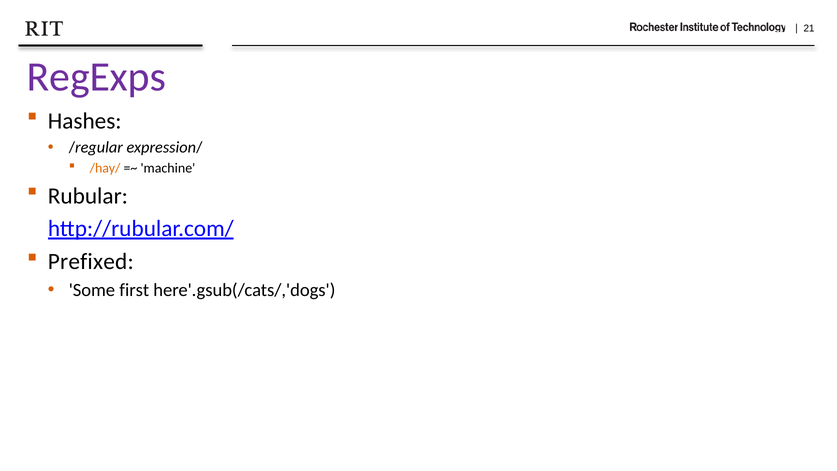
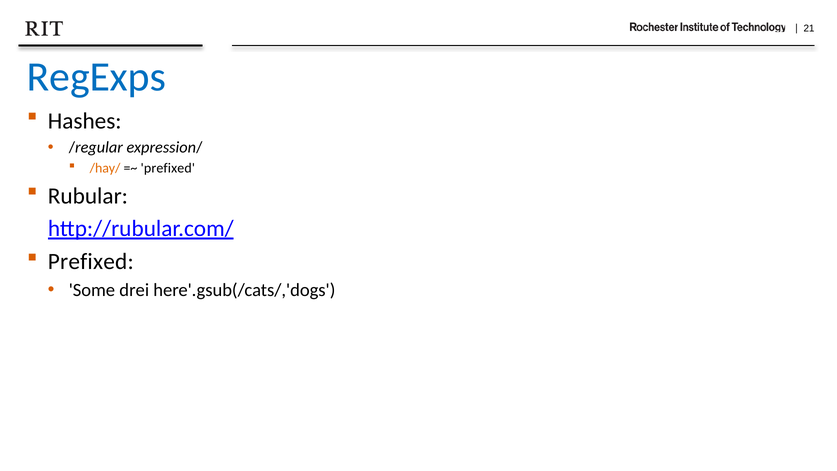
RegExps colour: purple -> blue
machine at (168, 168): machine -> prefixed
first: first -> drei
